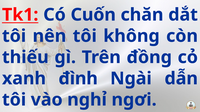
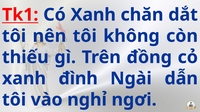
Có Cuốn: Cuốn -> Xanh
